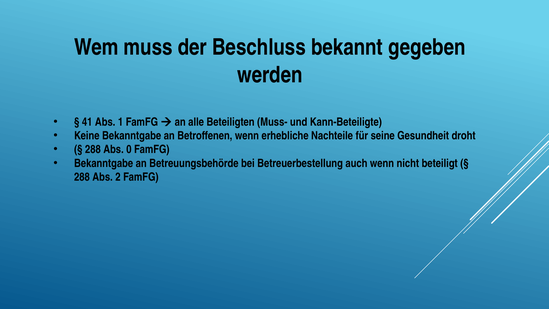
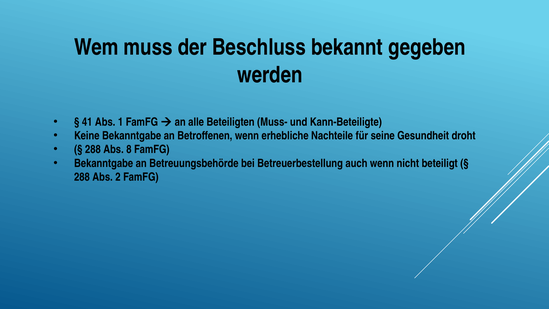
0: 0 -> 8
